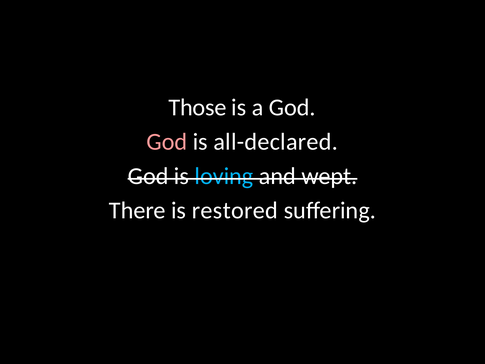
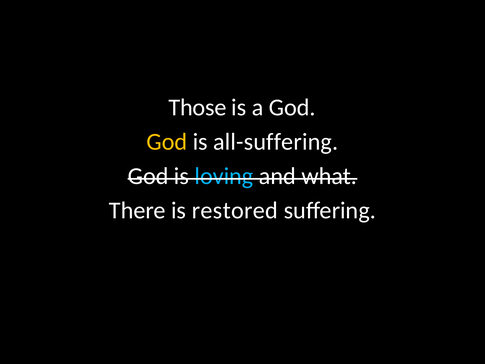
God at (167, 142) colour: pink -> yellow
all-declared: all-declared -> all-suffering
wept: wept -> what
